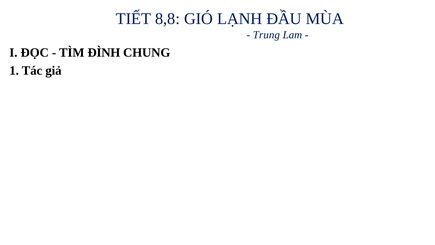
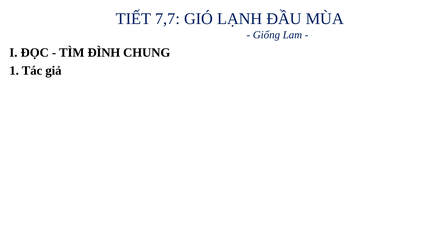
8,8: 8,8 -> 7,7
Trung: Trung -> Giống
